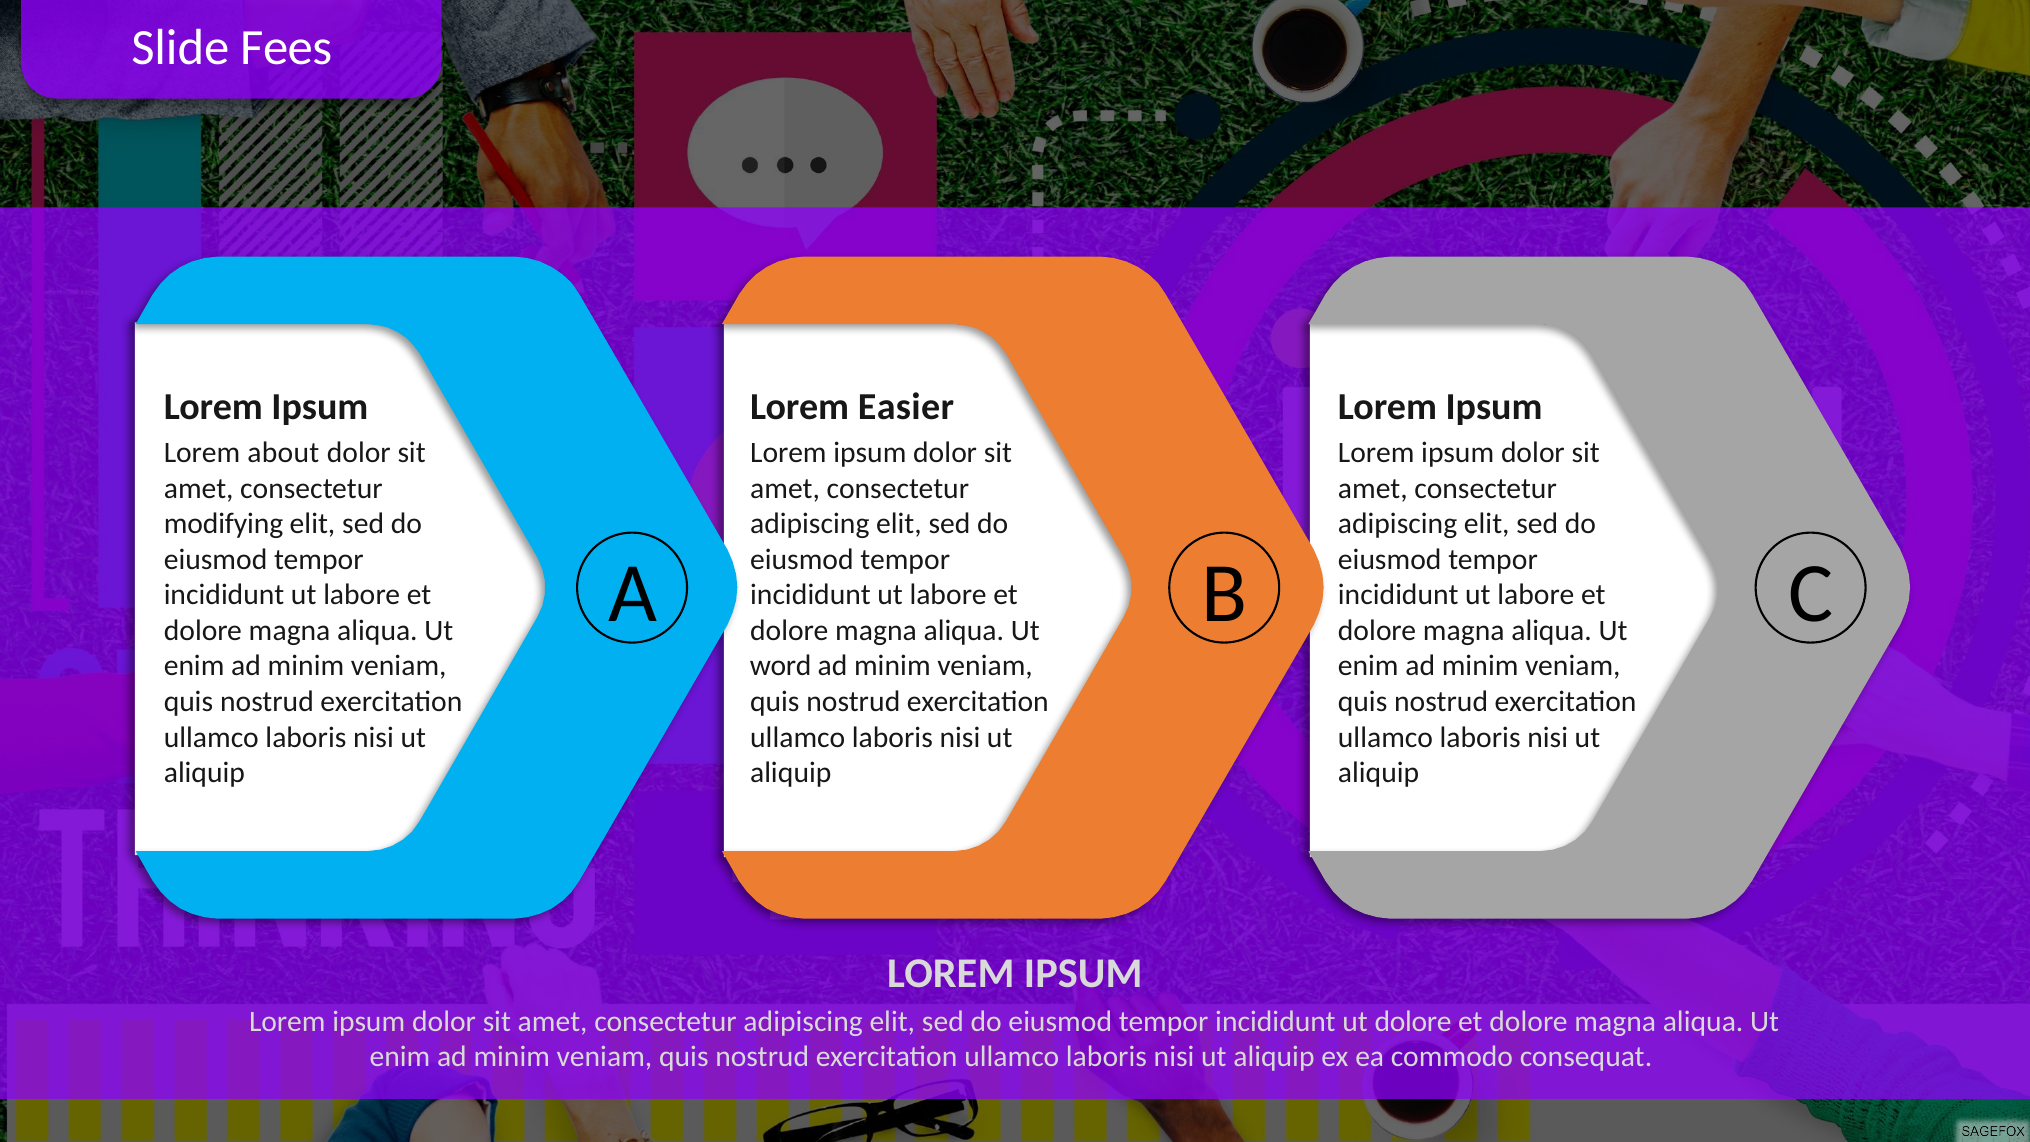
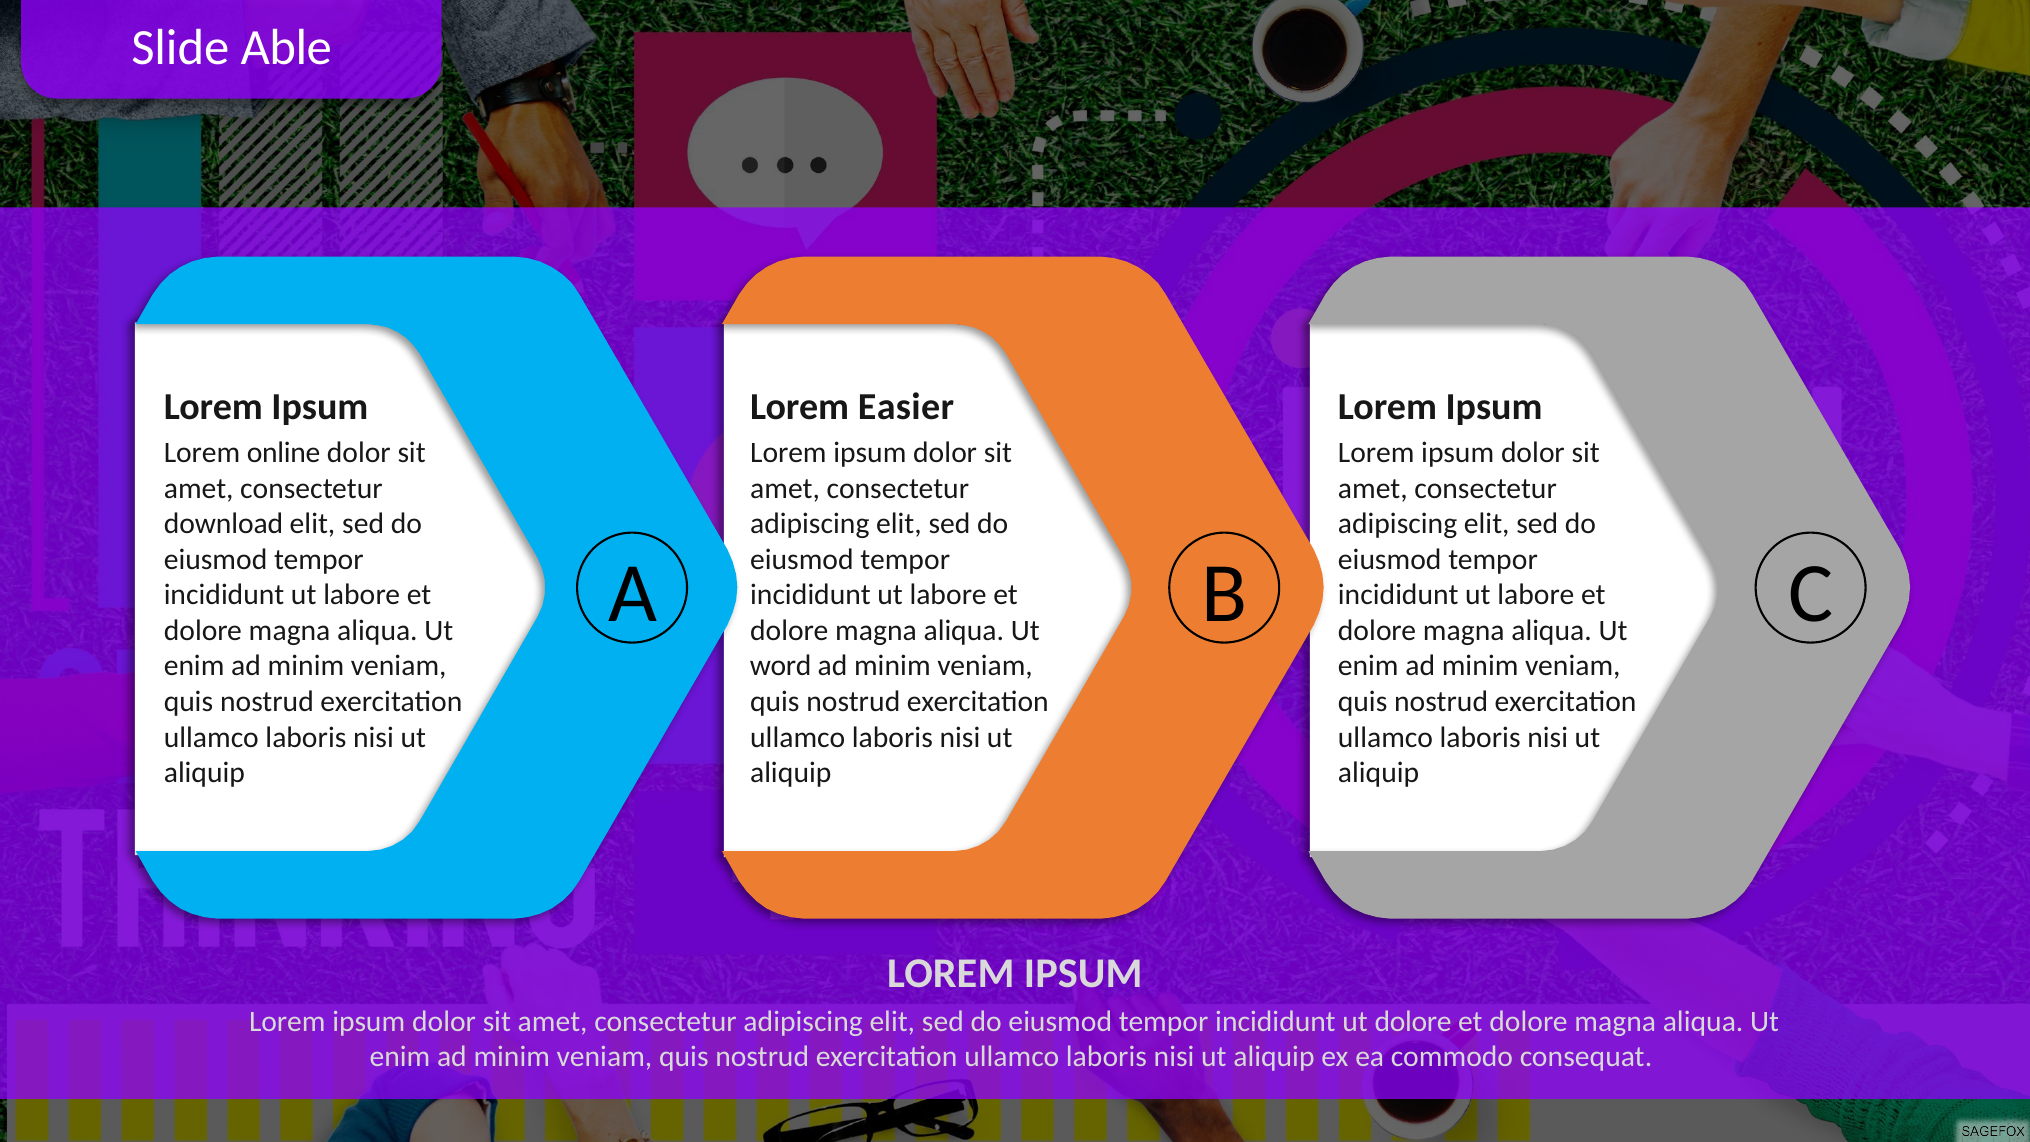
Fees: Fees -> Able
about: about -> online
modifying: modifying -> download
